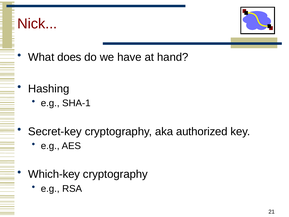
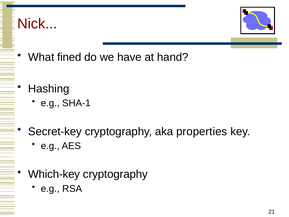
does: does -> fined
authorized: authorized -> properties
